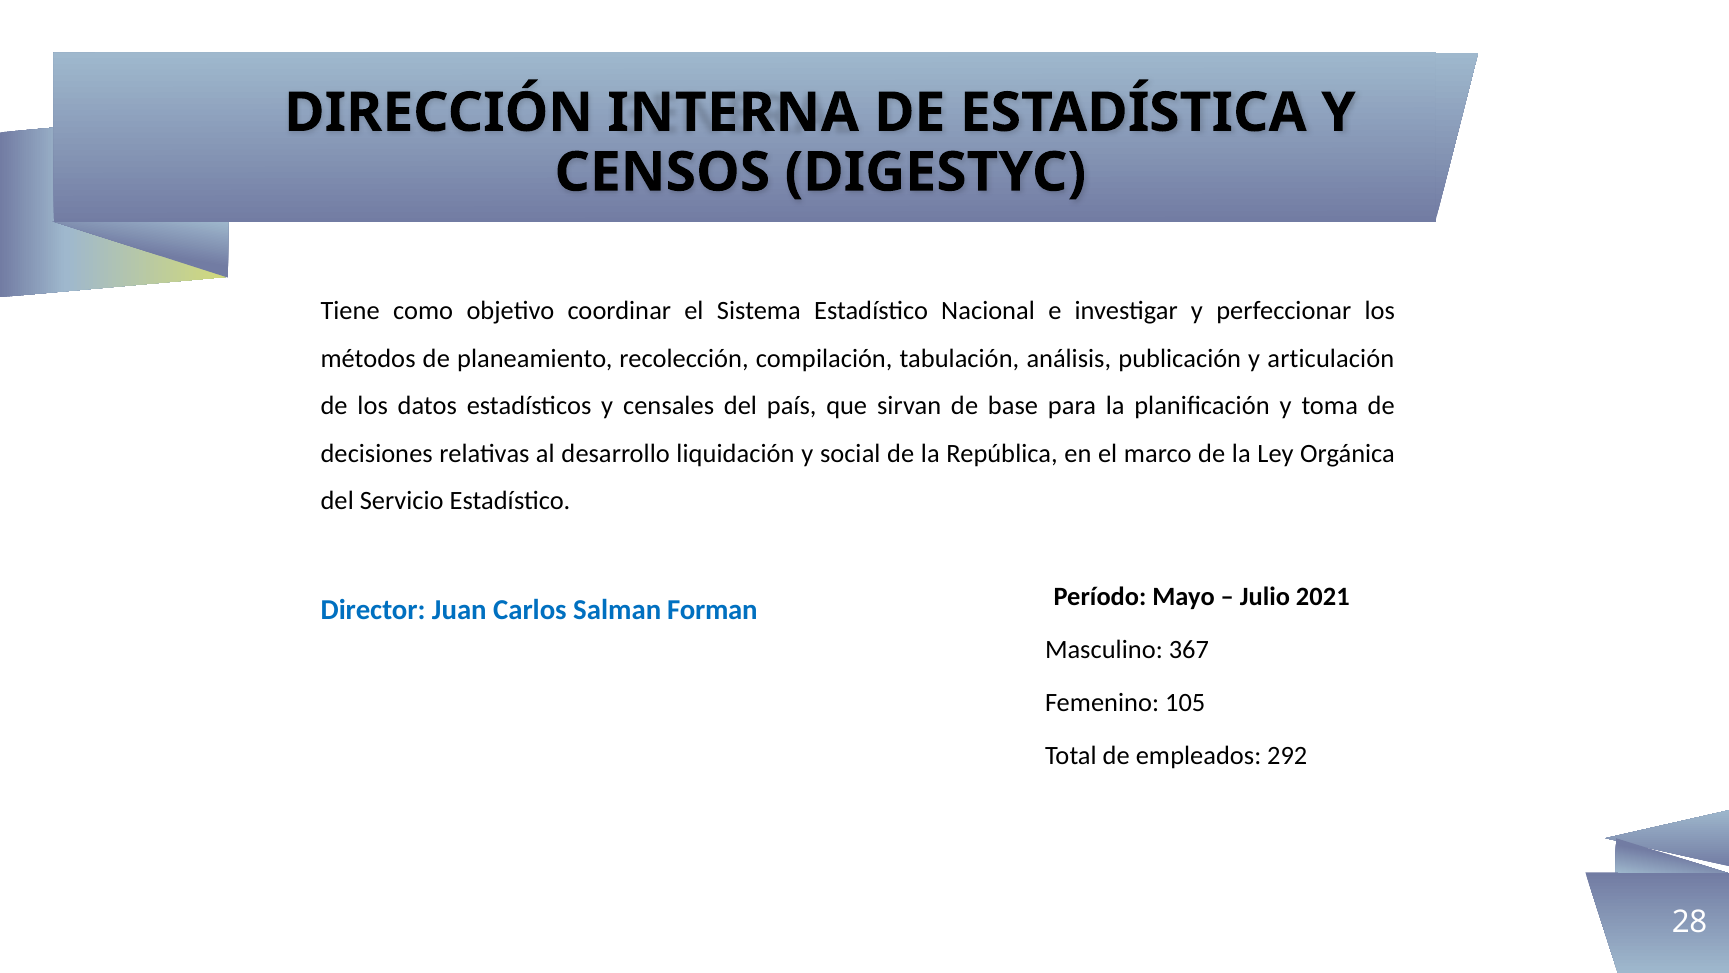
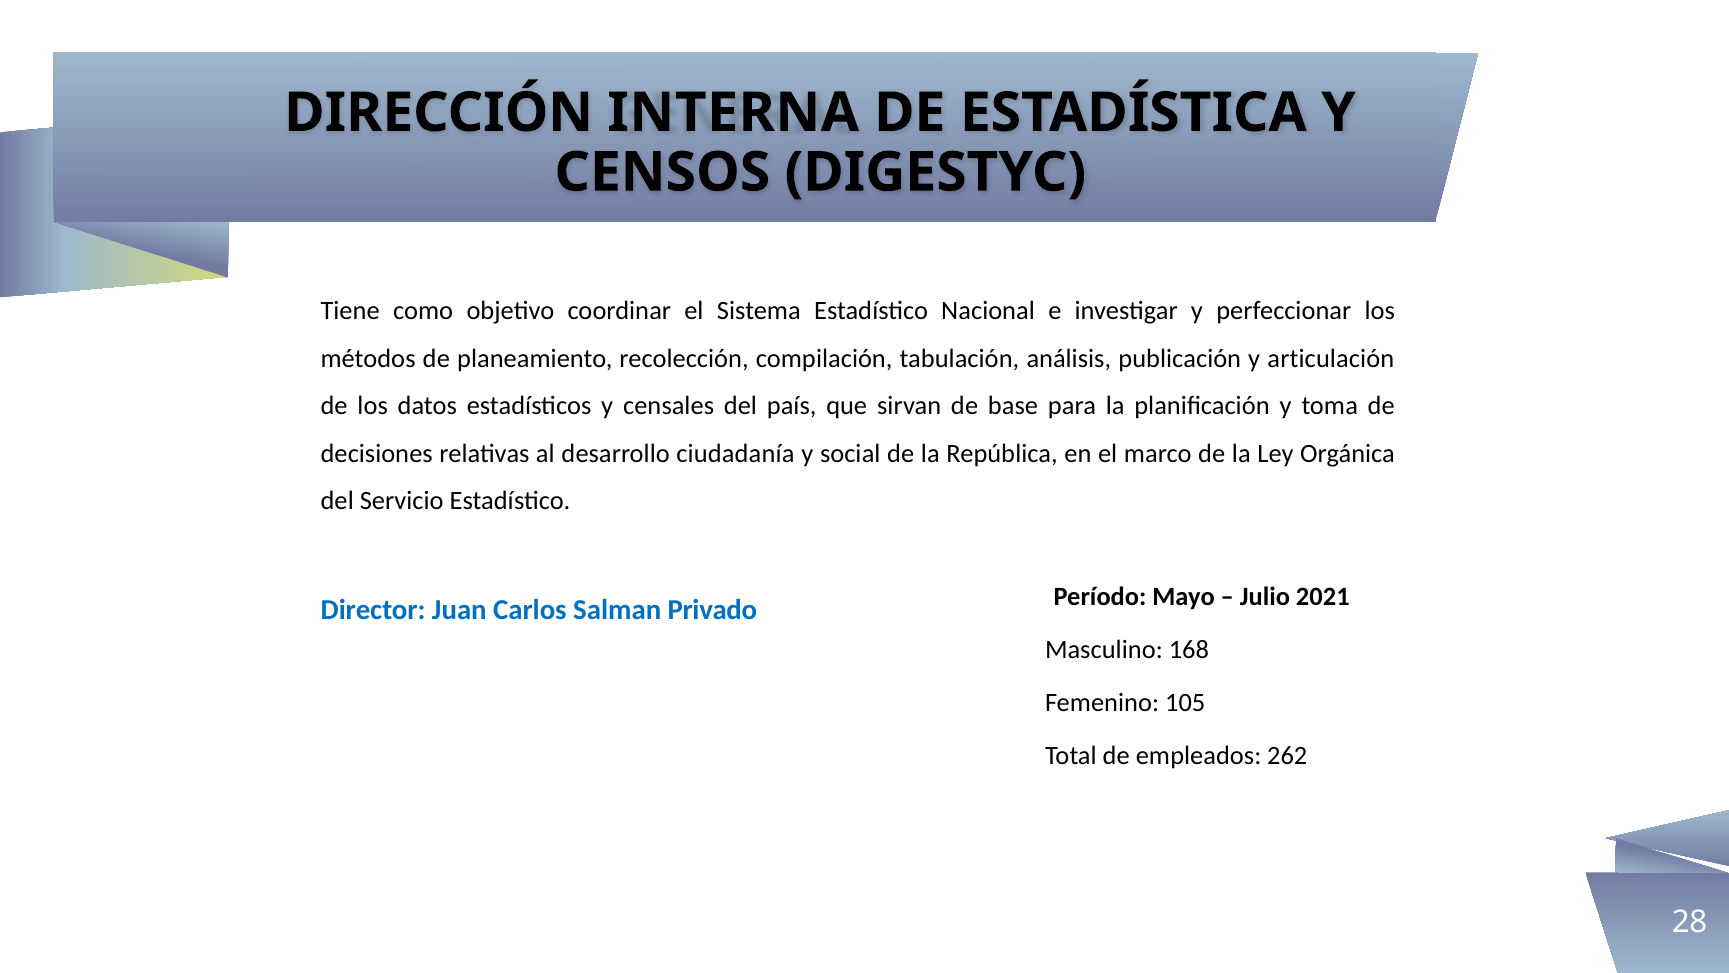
liquidación: liquidación -> ciudadanía
Forman: Forman -> Privado
367: 367 -> 168
292: 292 -> 262
